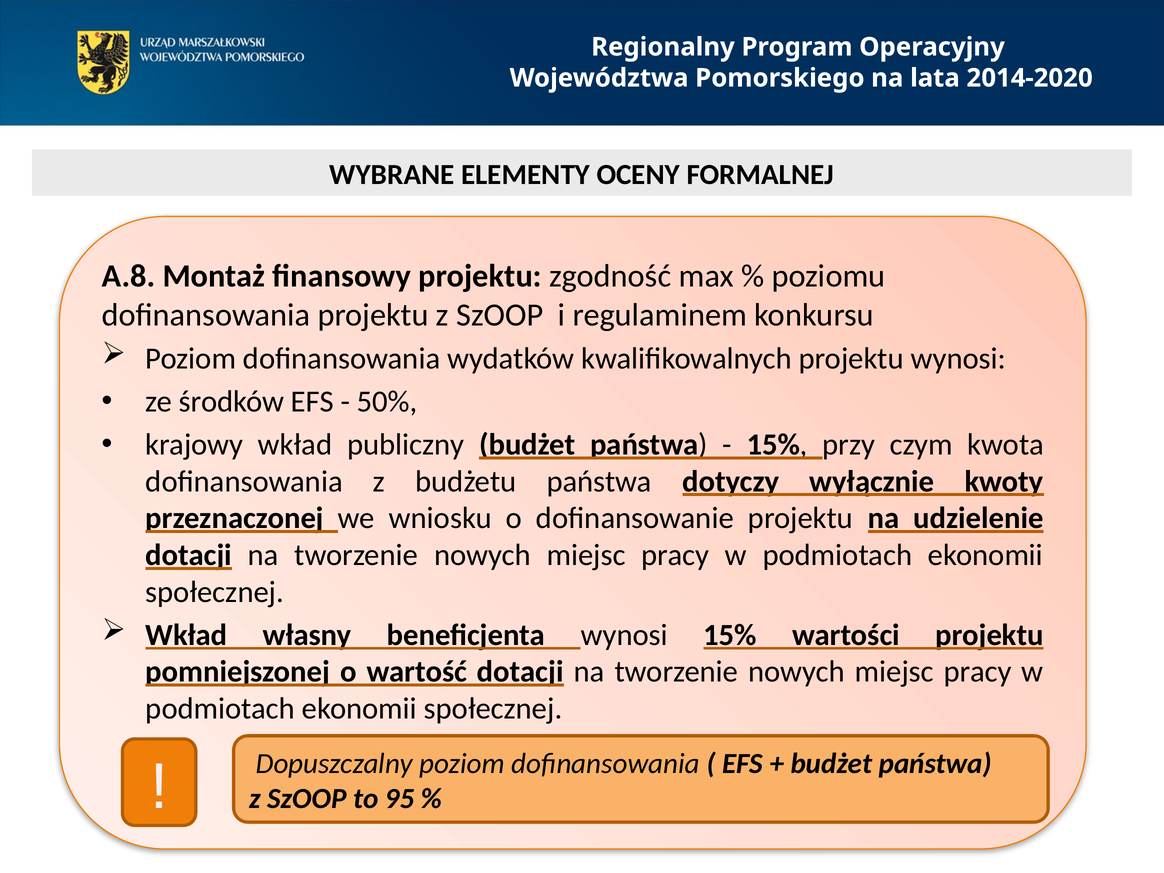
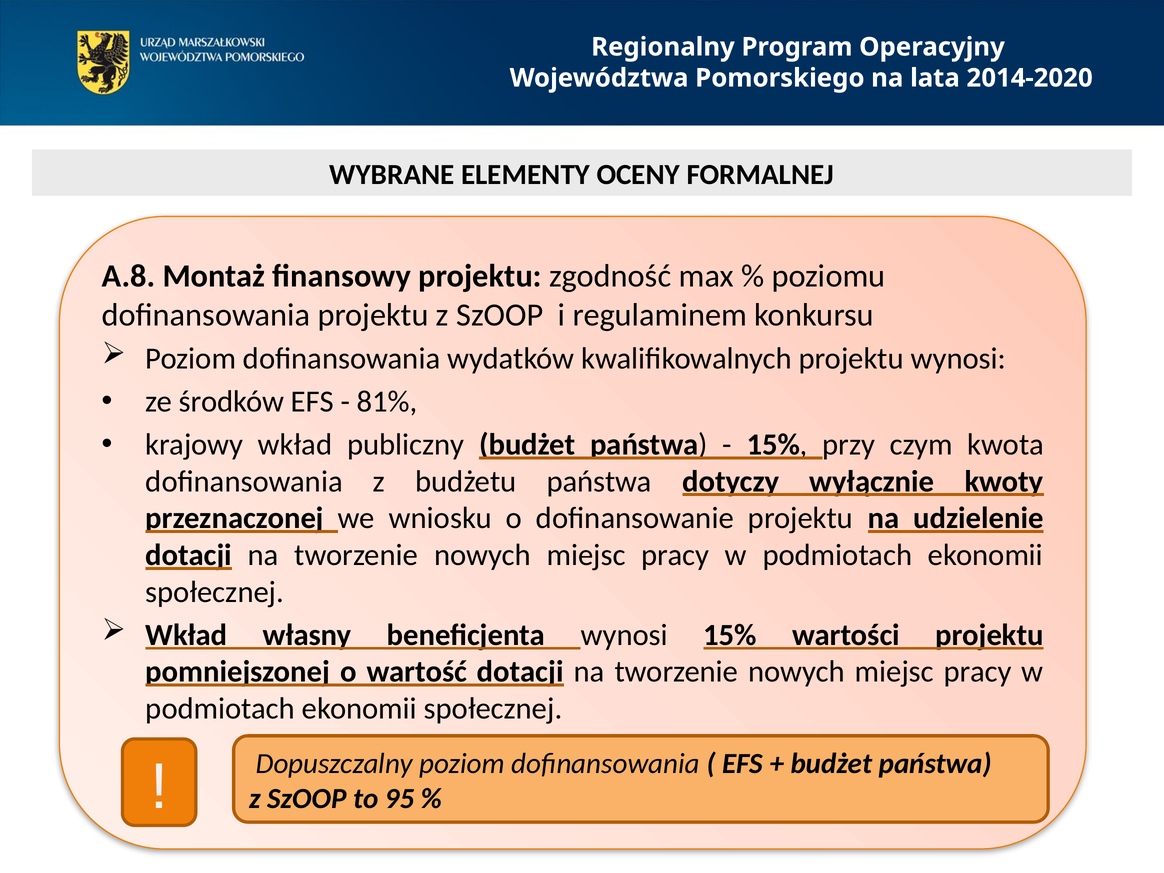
50%: 50% -> 81%
